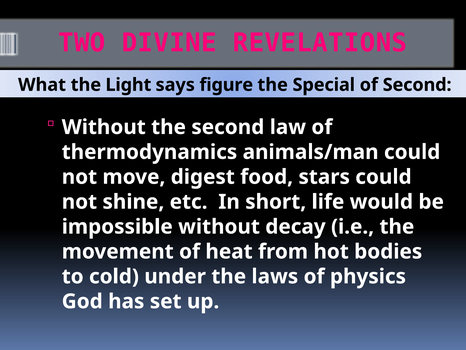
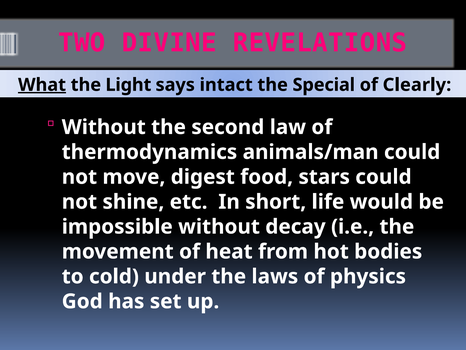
What underline: none -> present
figure: figure -> intact
of Second: Second -> Clearly
